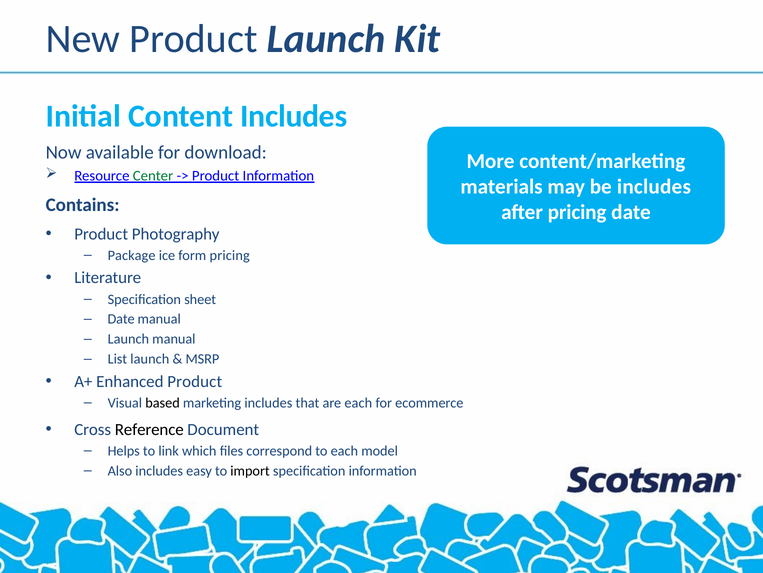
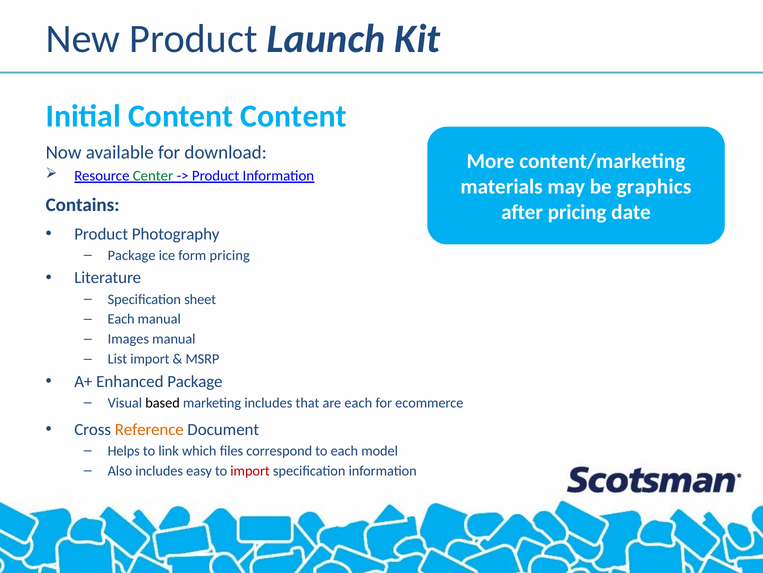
Content Includes: Includes -> Content
be includes: includes -> graphics
Date at (121, 319): Date -> Each
Launch at (128, 339): Launch -> Images
List launch: launch -> import
Enhanced Product: Product -> Package
Reference colour: black -> orange
import at (250, 470) colour: black -> red
